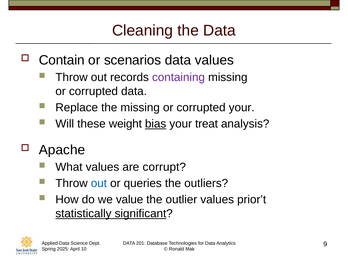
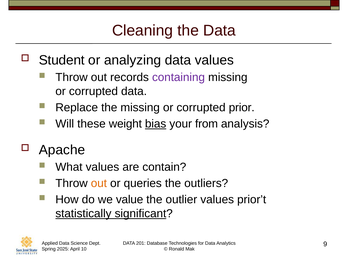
Contain: Contain -> Student
scenarios: scenarios -> analyzing
corrupted your: your -> prior
treat: treat -> from
corrupt: corrupt -> contain
out at (99, 183) colour: blue -> orange
